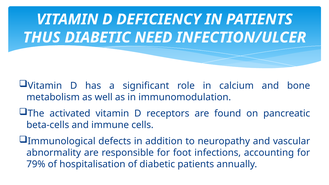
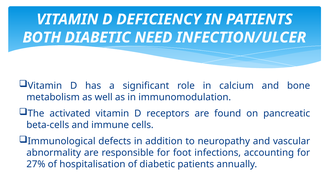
THUS: THUS -> BOTH
79%: 79% -> 27%
